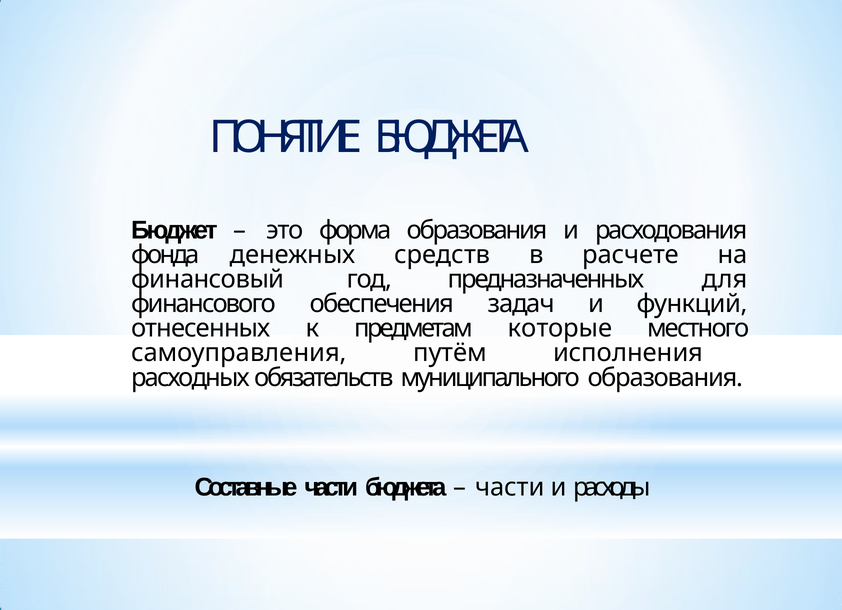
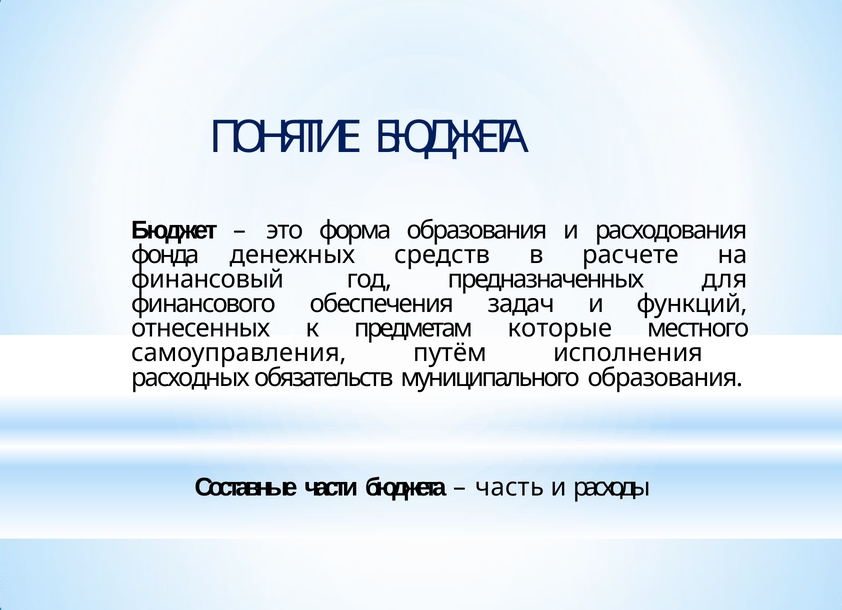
части at (510, 487): части -> часть
